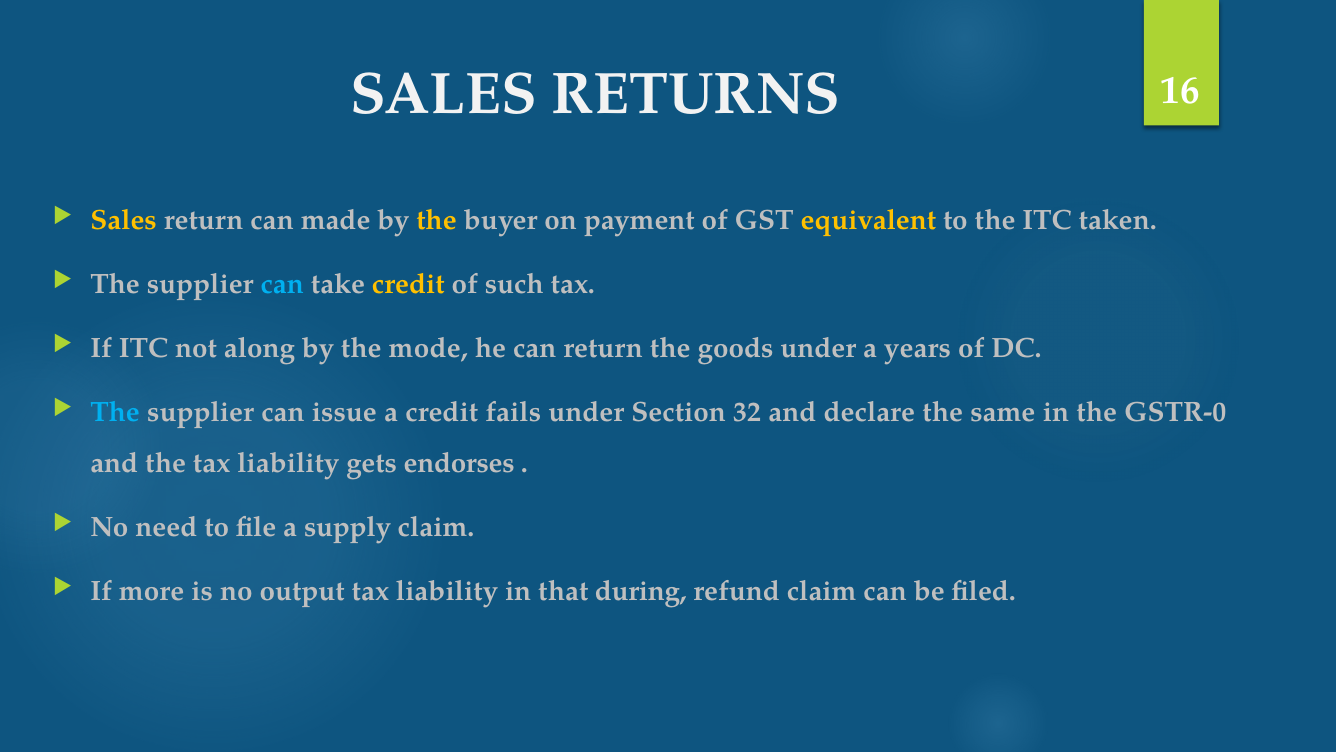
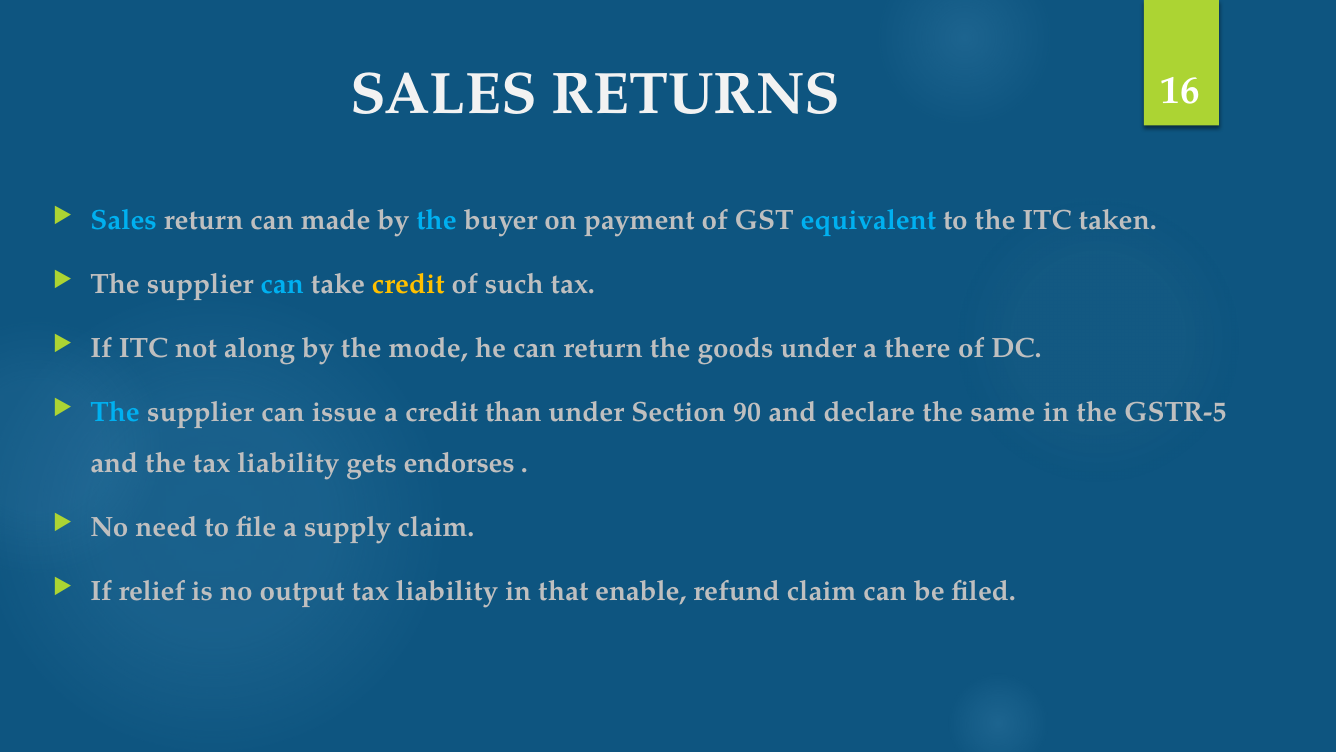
Sales at (124, 220) colour: yellow -> light blue
the at (437, 220) colour: yellow -> light blue
equivalent colour: yellow -> light blue
years: years -> there
fails: fails -> than
32: 32 -> 90
GSTR-0: GSTR-0 -> GSTR-5
more: more -> relief
during: during -> enable
